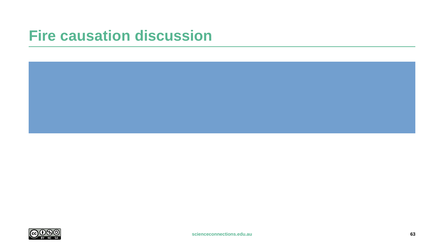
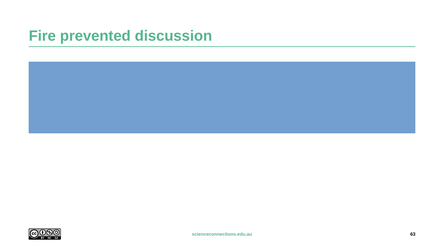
causation: causation -> prevented
